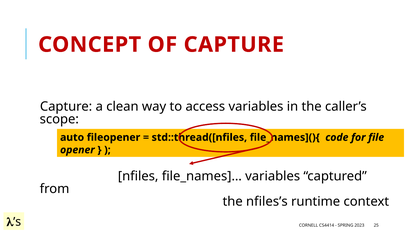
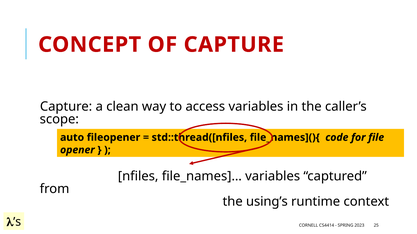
nfiles’s: nfiles’s -> using’s
